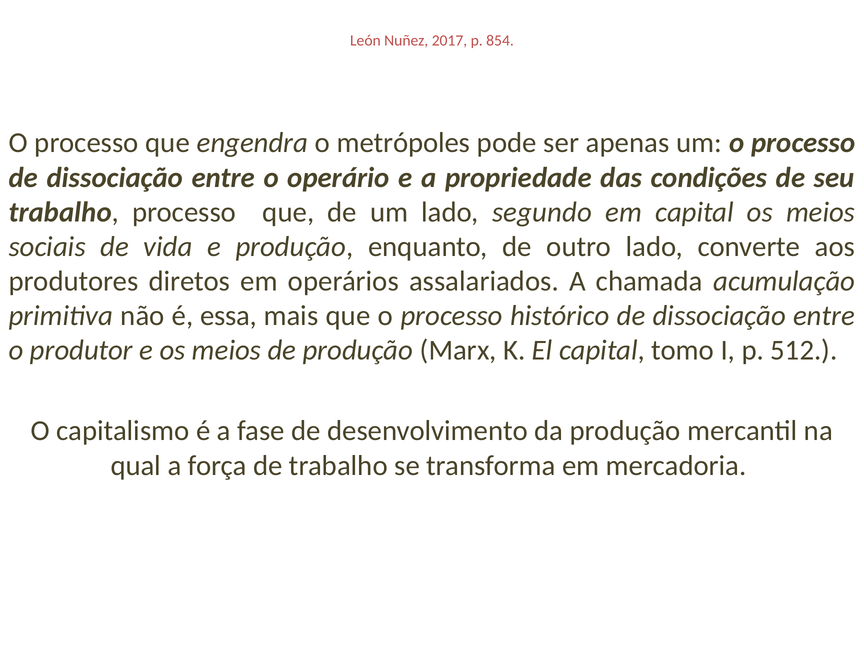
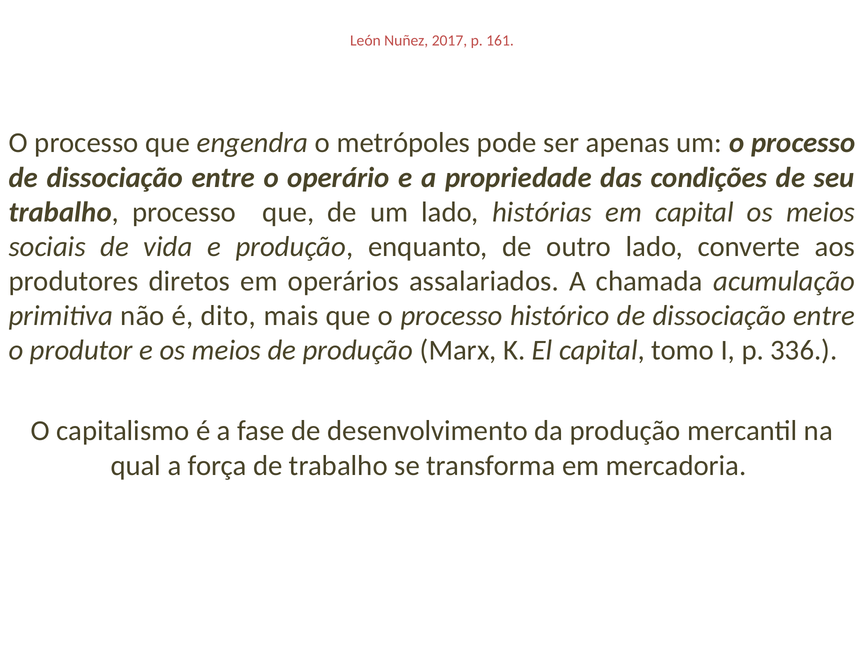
854: 854 -> 161
segundo: segundo -> histórias
essa: essa -> dito
512: 512 -> 336
